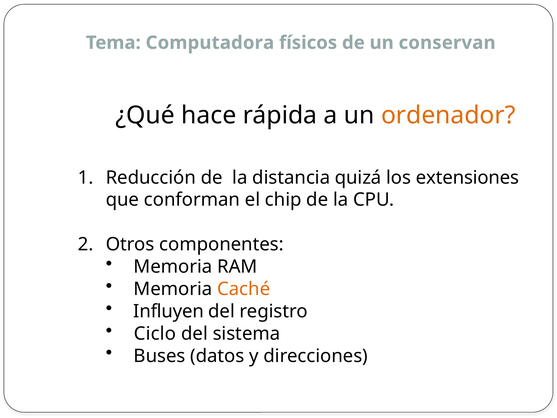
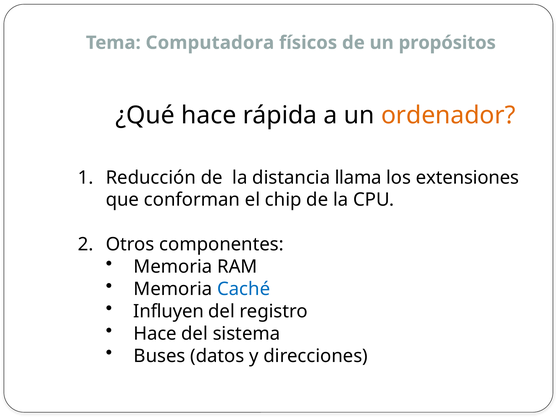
conservan: conservan -> propósitos
quizá: quizá -> llama
Caché colour: orange -> blue
Ciclo at (155, 333): Ciclo -> Hace
